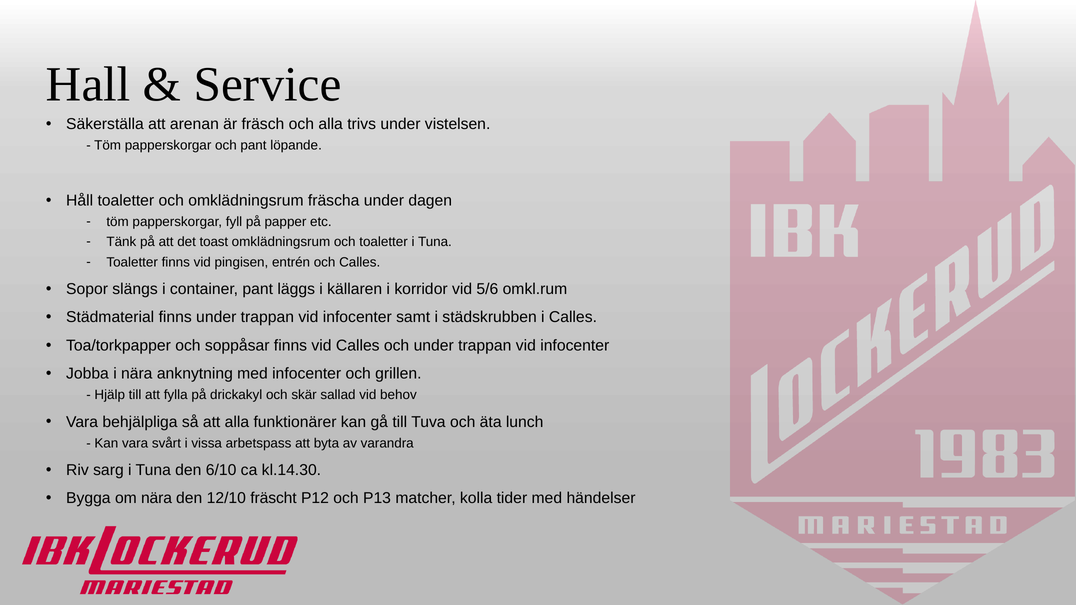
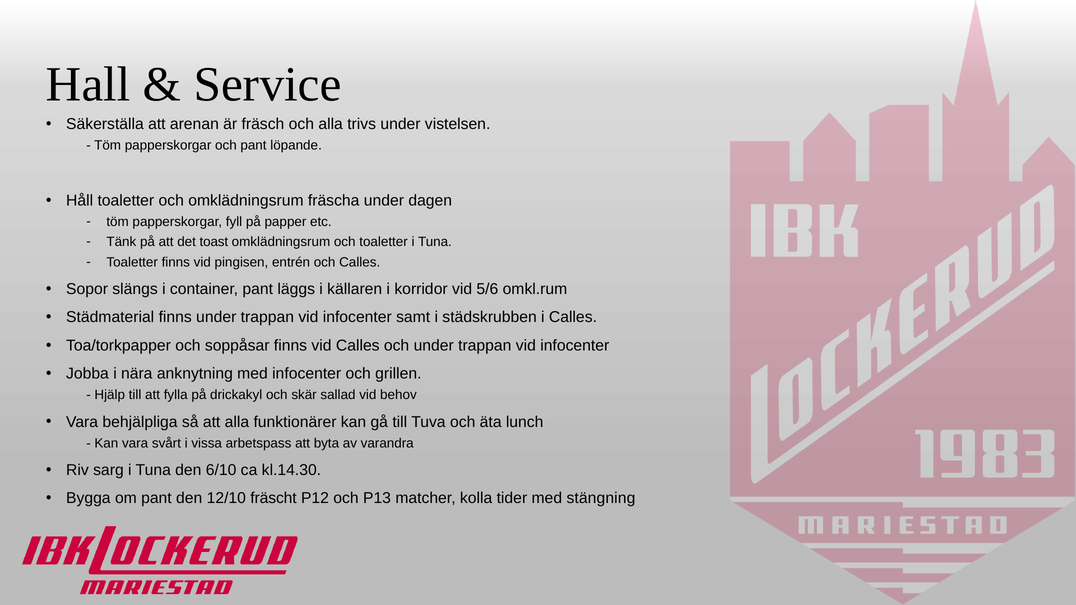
om nära: nära -> pant
händelser: händelser -> stängning
